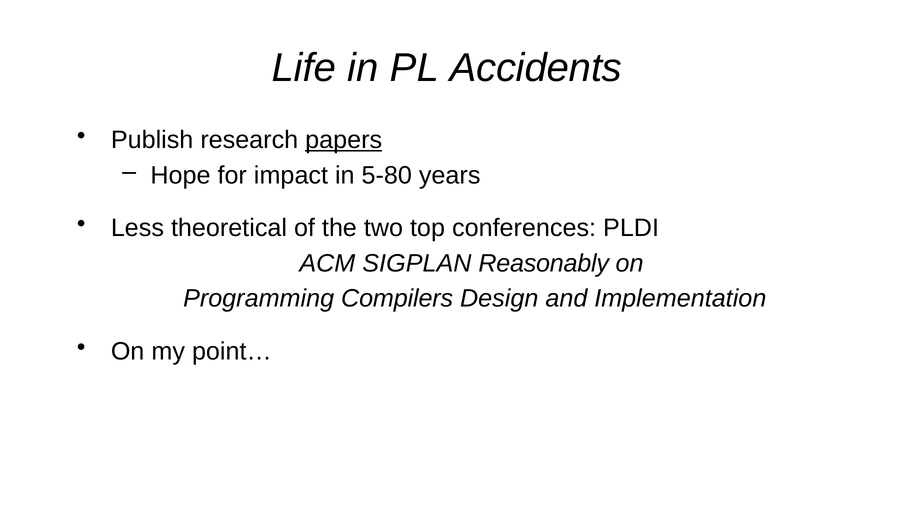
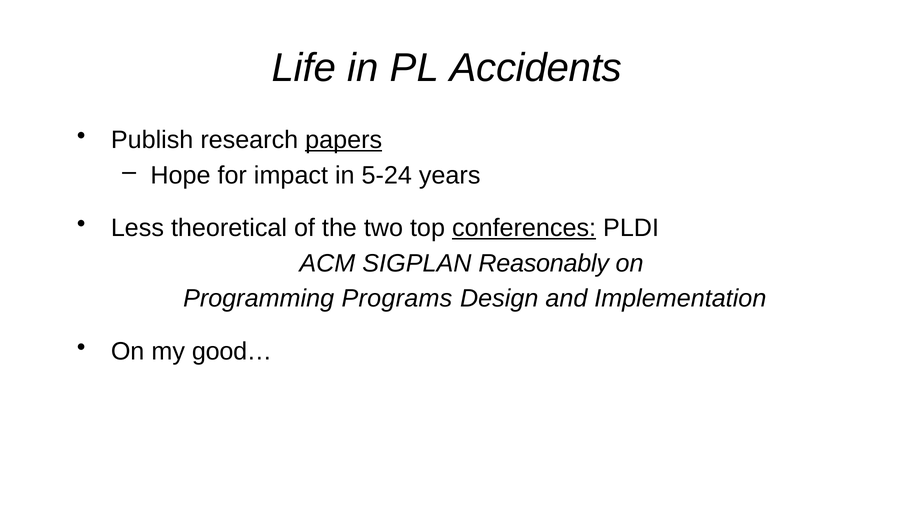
5-80: 5-80 -> 5-24
conferences underline: none -> present
Compilers: Compilers -> Programs
point…: point… -> good…
